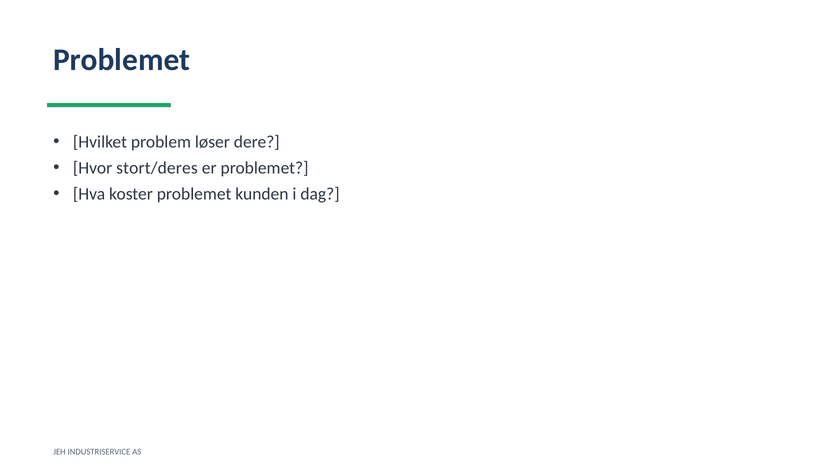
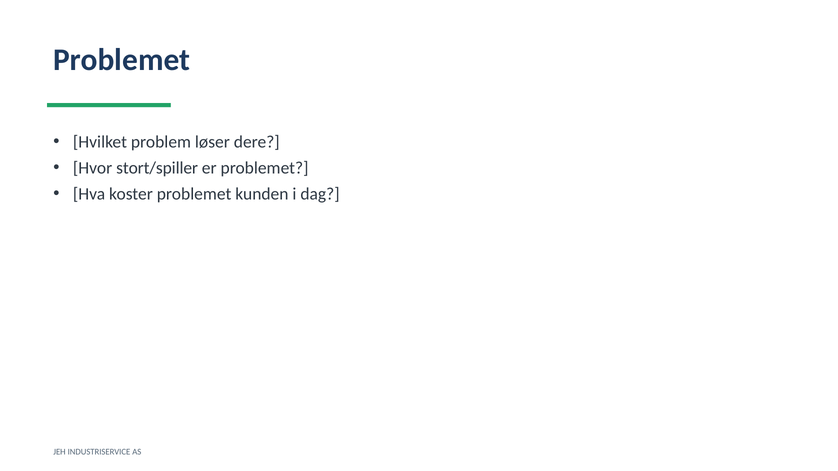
stort/deres: stort/deres -> stort/spiller
